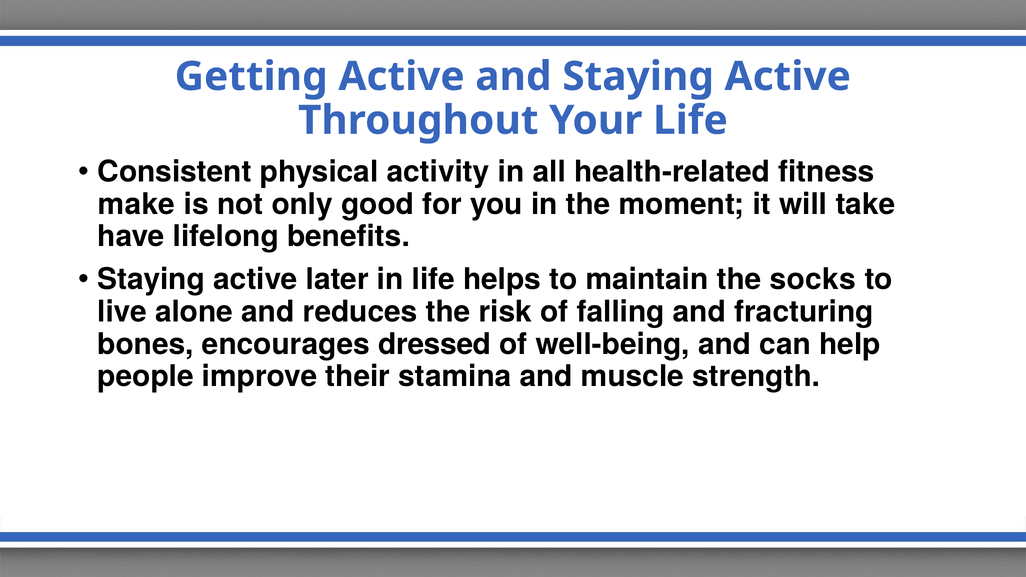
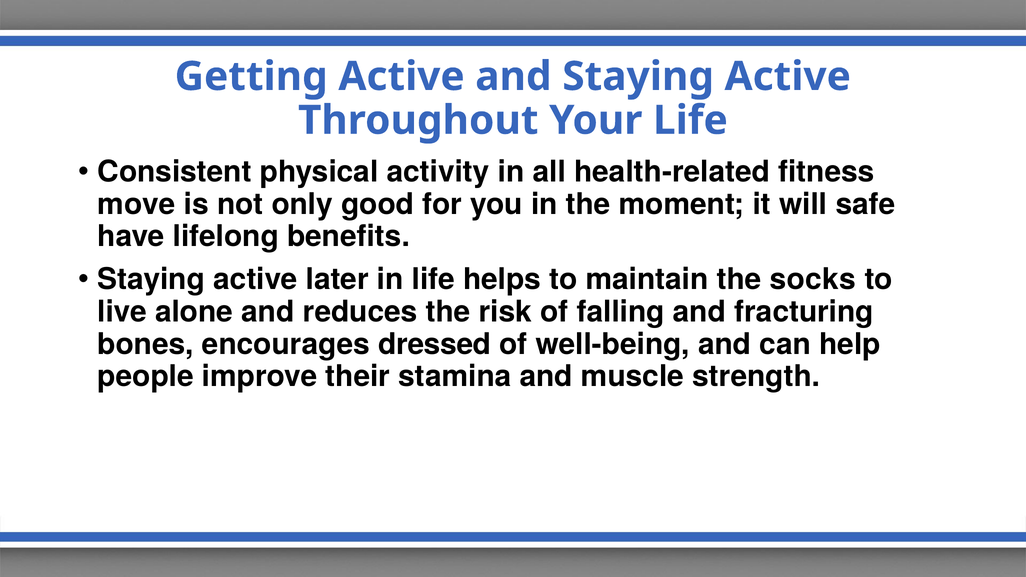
make: make -> move
take: take -> safe
